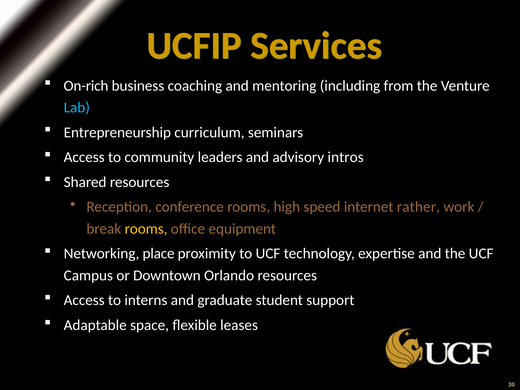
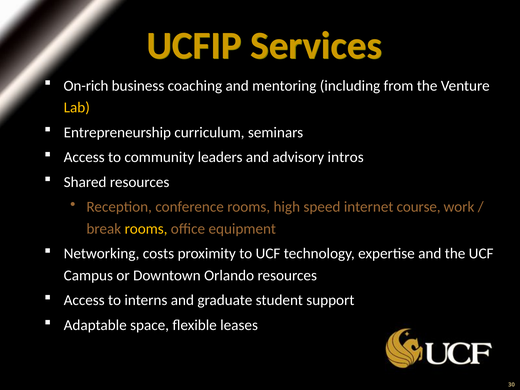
Lab colour: light blue -> yellow
rather: rather -> course
place: place -> costs
